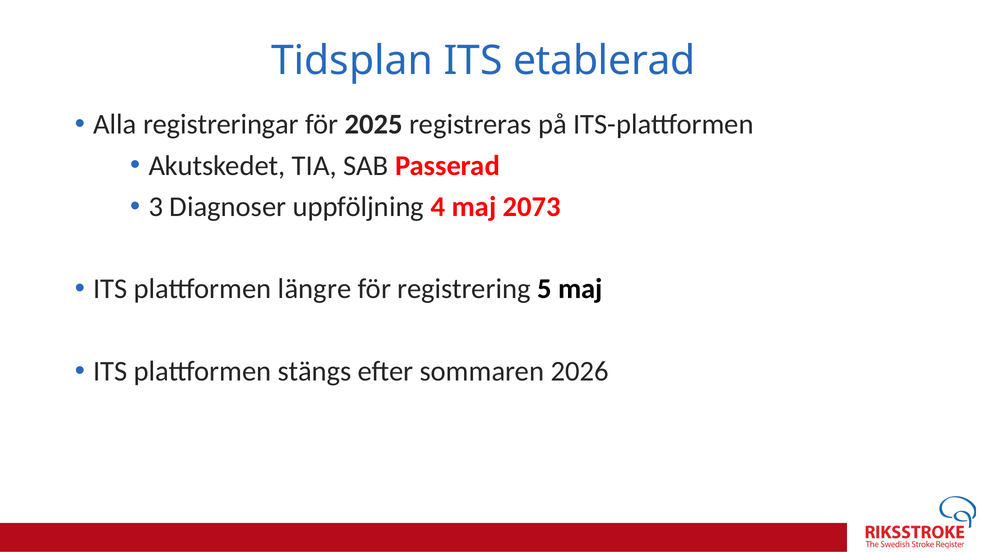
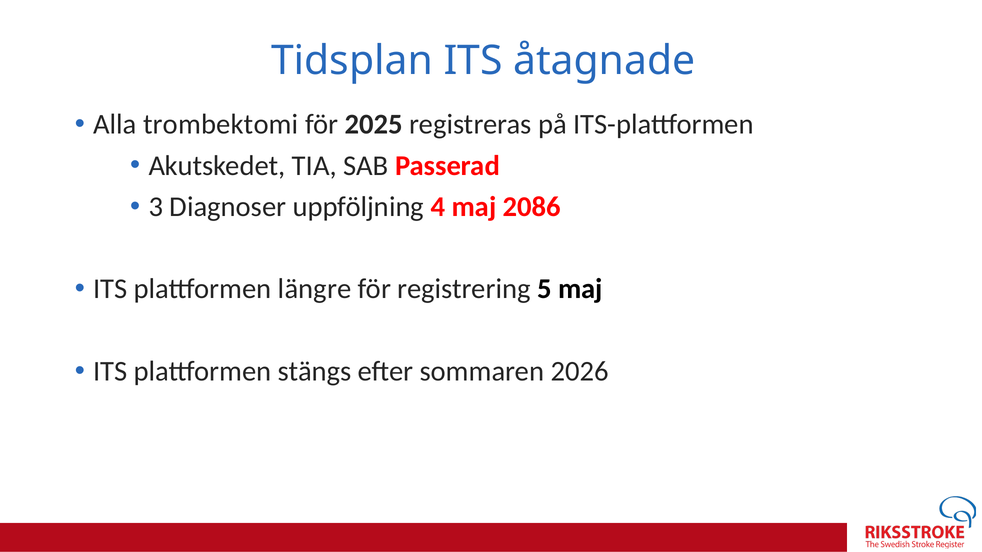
etablerad: etablerad -> åtagnade
registreringar: registreringar -> trombektomi
2073: 2073 -> 2086
